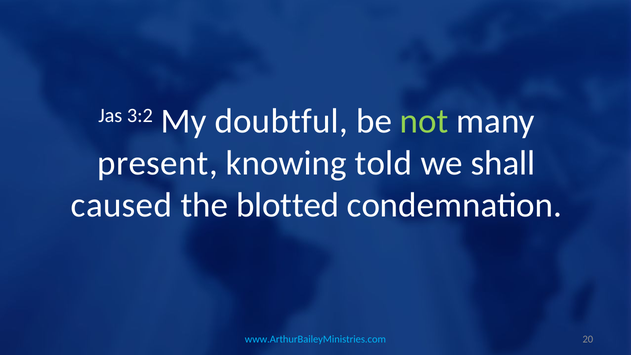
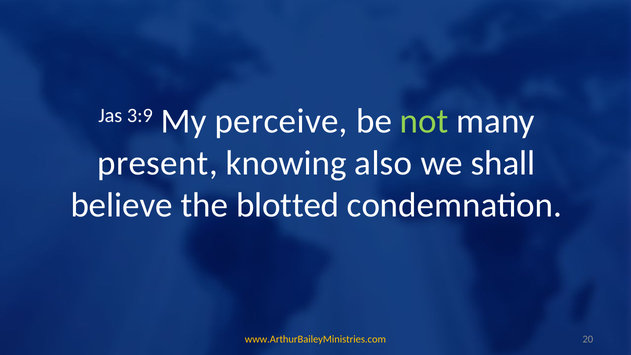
3:2: 3:2 -> 3:9
doubtful: doubtful -> perceive
told: told -> also
caused: caused -> believe
www.ArthurBaileyMinistries.com colour: light blue -> yellow
